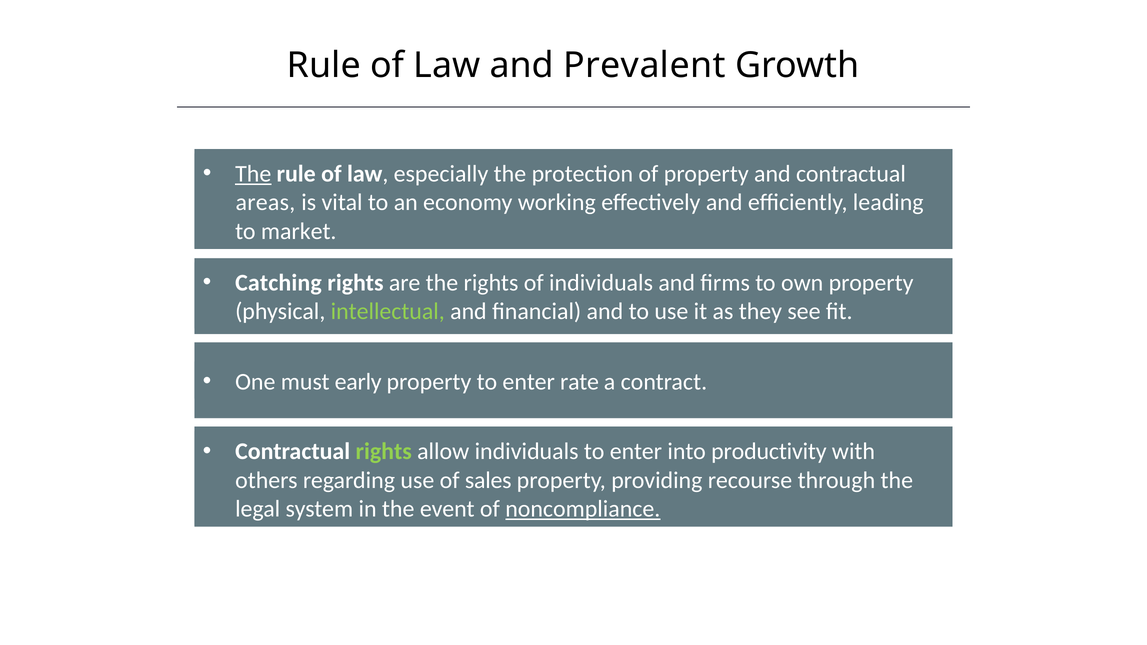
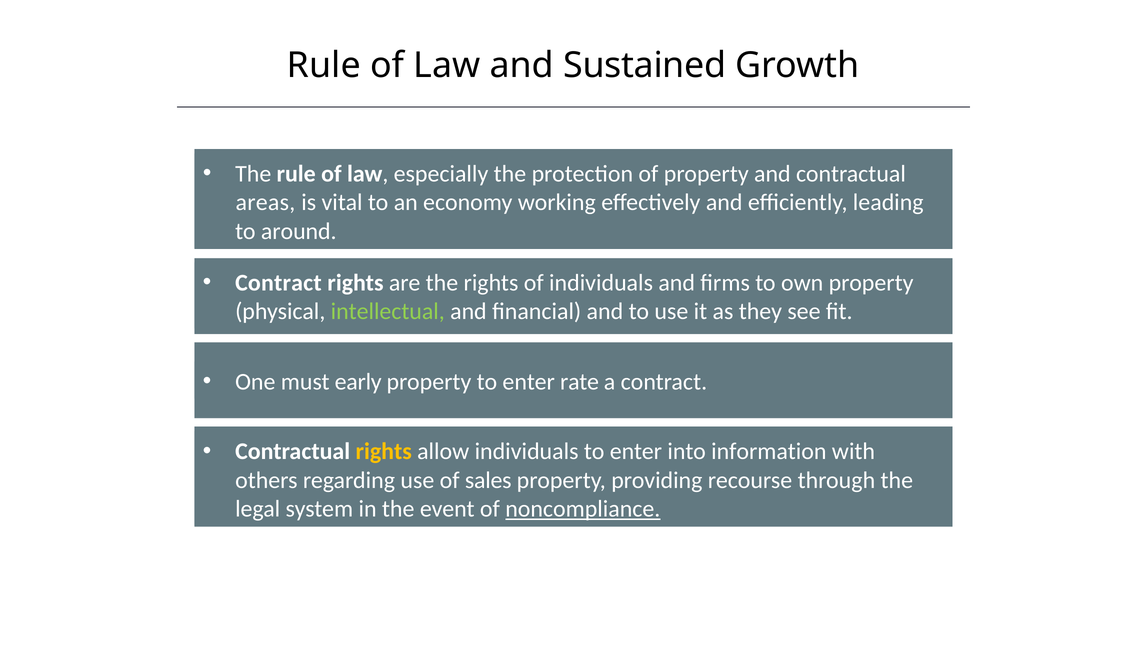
Prevalent: Prevalent -> Sustained
The at (253, 174) underline: present -> none
market: market -> around
Catching at (278, 283): Catching -> Contract
rights at (384, 452) colour: light green -> yellow
productivity: productivity -> information
